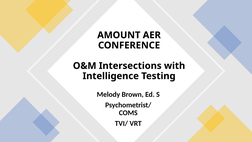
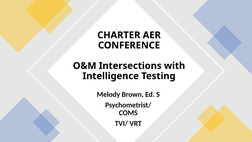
AMOUNT: AMOUNT -> CHARTER
